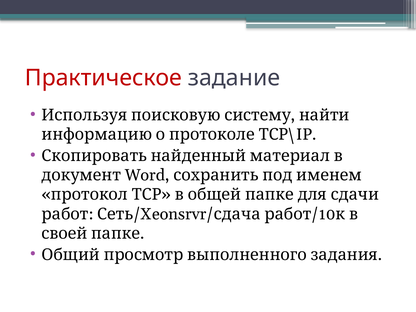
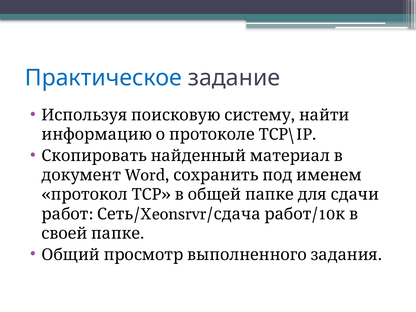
Практическое colour: red -> blue
